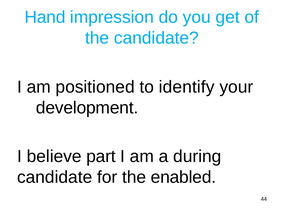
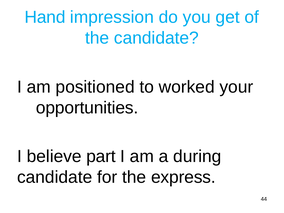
identify: identify -> worked
development: development -> opportunities
enabled: enabled -> express
